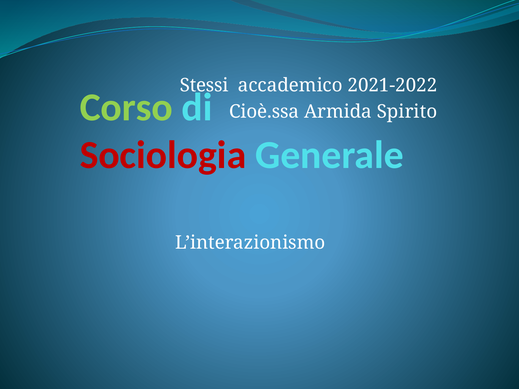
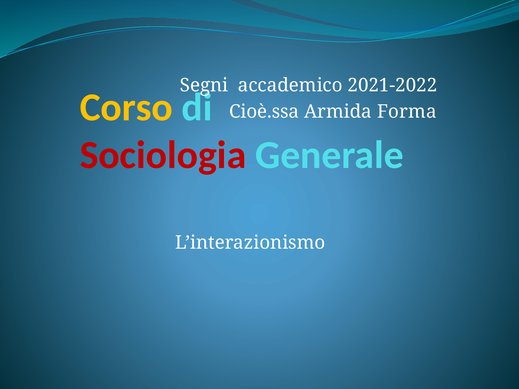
Stessi: Stessi -> Segni
Corso colour: light green -> yellow
Spirito: Spirito -> Forma
